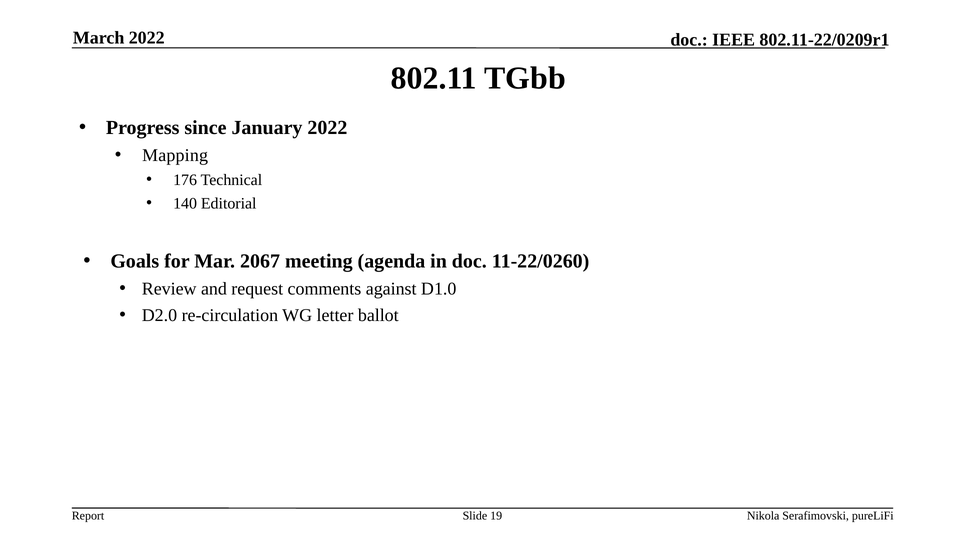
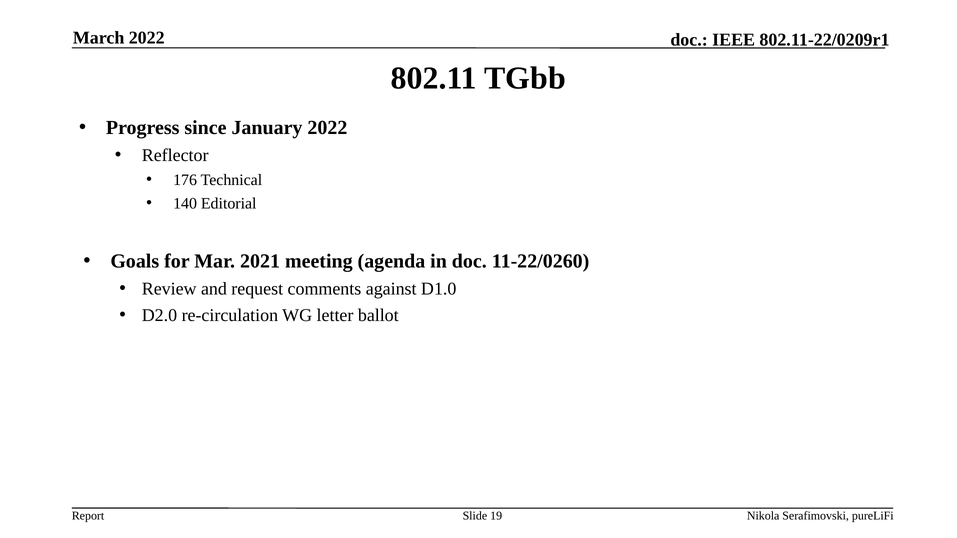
Mapping: Mapping -> Reflector
2067: 2067 -> 2021
